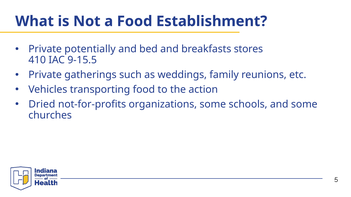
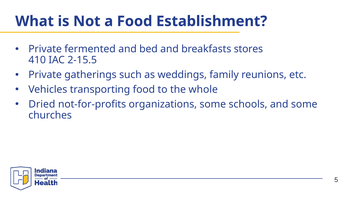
potentially: potentially -> fermented
9-15.5: 9-15.5 -> 2-15.5
action: action -> whole
